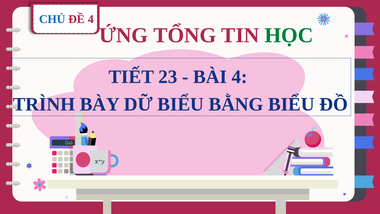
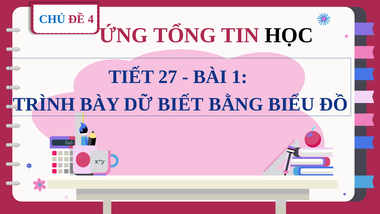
HỌC colour: green -> black
23: 23 -> 27
BÀI 4: 4 -> 1
DỮ BIỂU: BIỂU -> BIẾT
